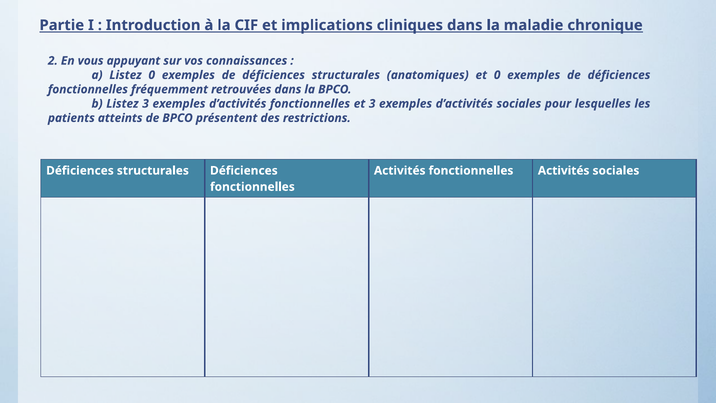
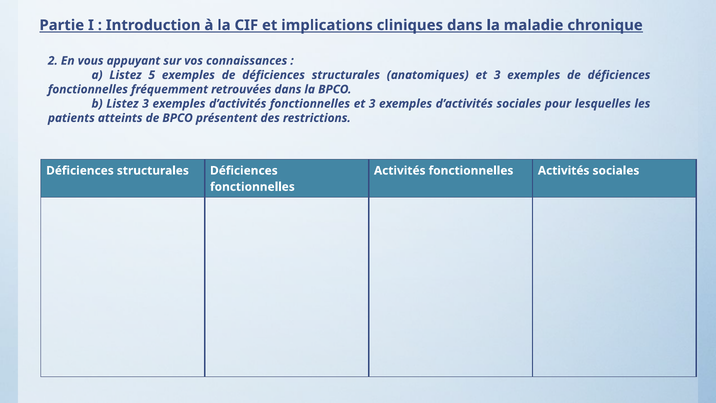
Listez 0: 0 -> 5
anatomiques et 0: 0 -> 3
